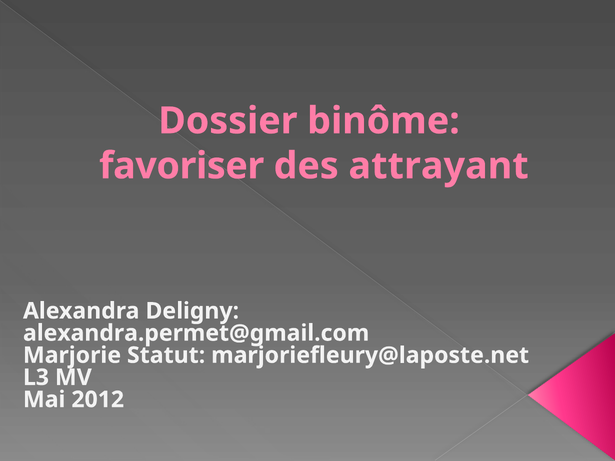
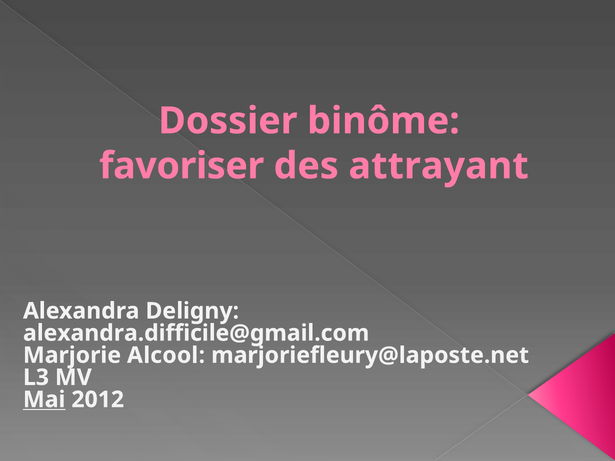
alexandra.permet@gmail.com: alexandra.permet@gmail.com -> alexandra.difficile@gmail.com
Statut: Statut -> Alcool
Mai underline: none -> present
